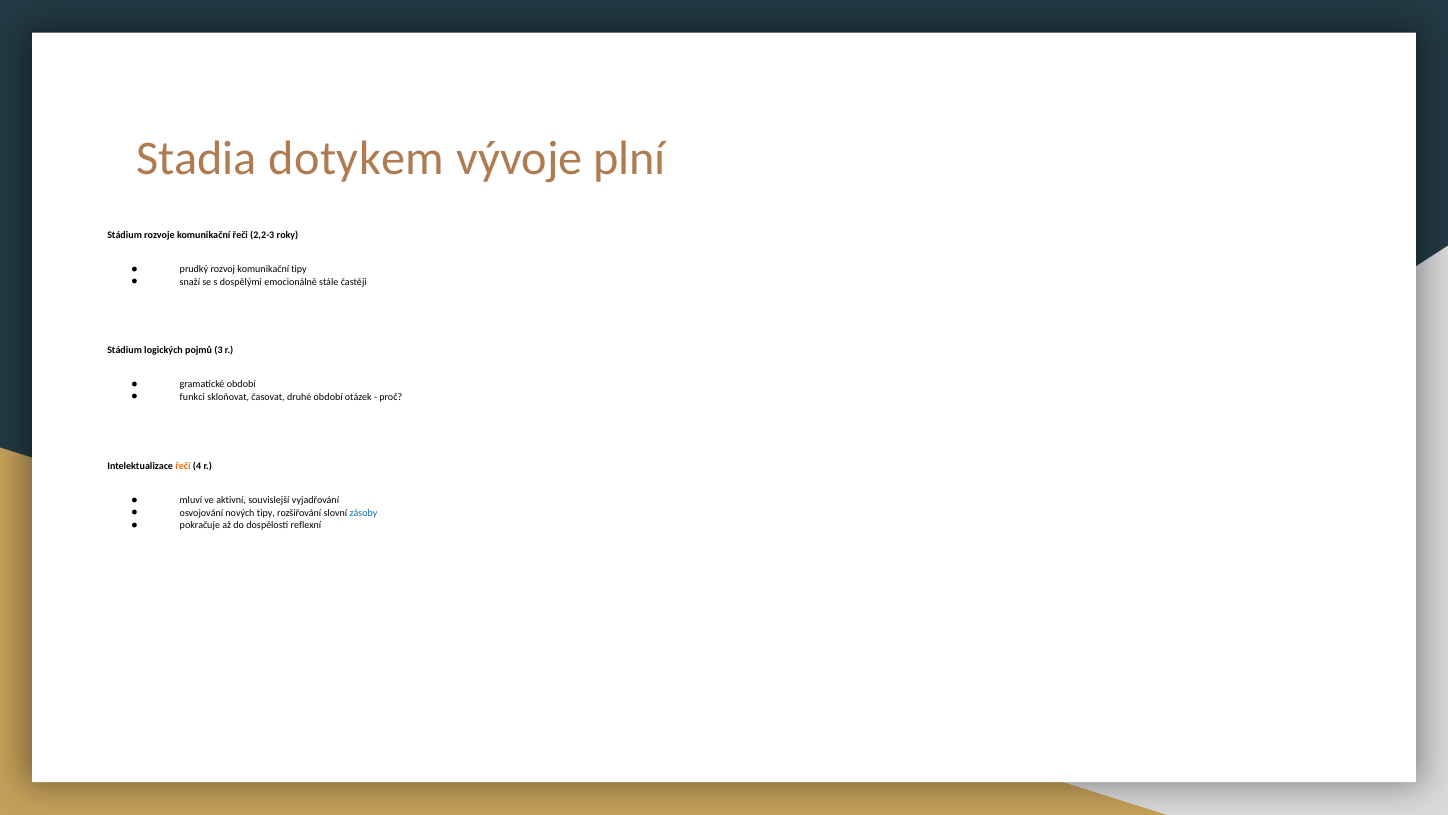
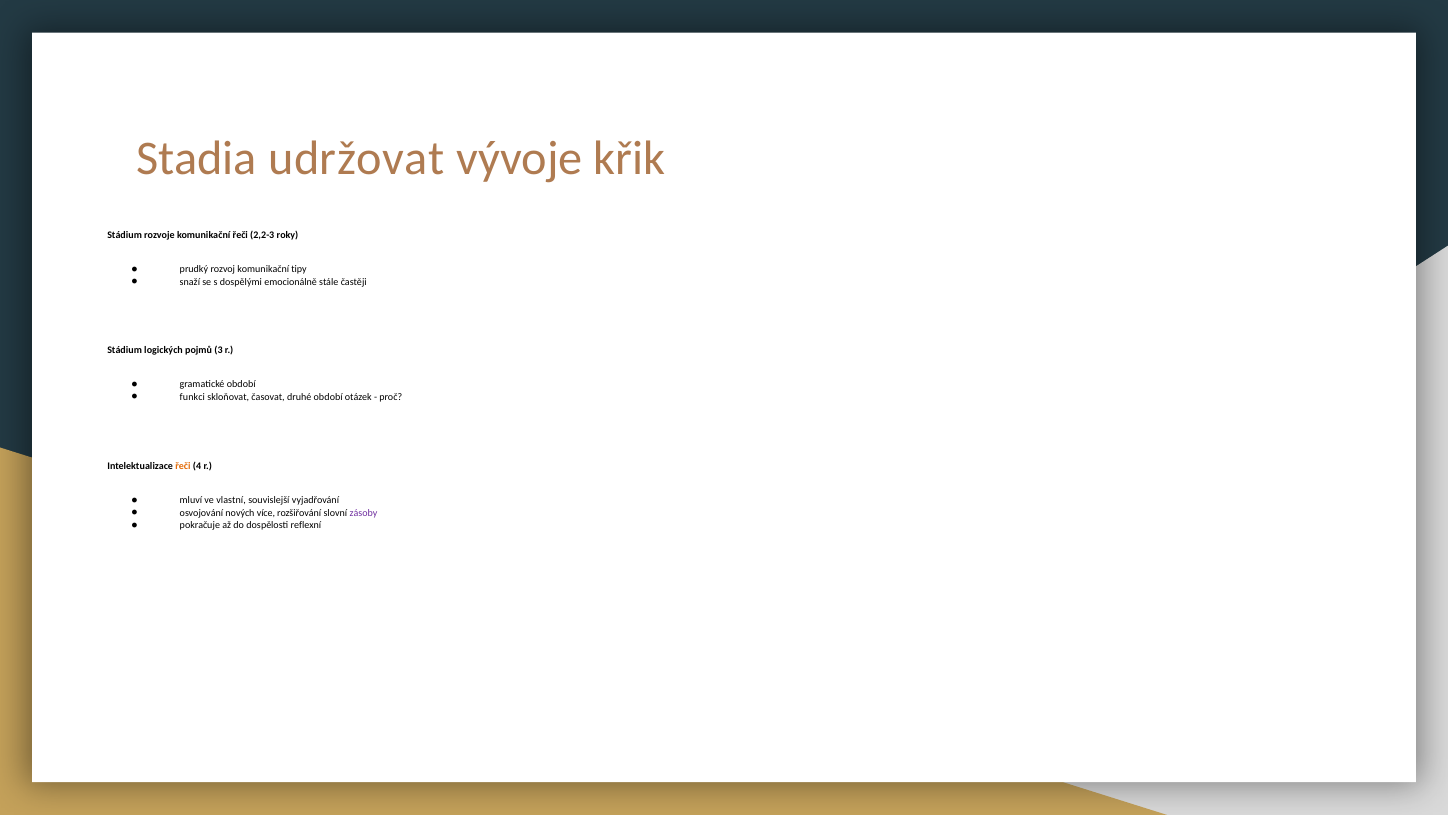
dotykem: dotykem -> udržovat
plní: plní -> křik
aktivní: aktivní -> vlastní
nových tipy: tipy -> více
zásoby colour: blue -> purple
